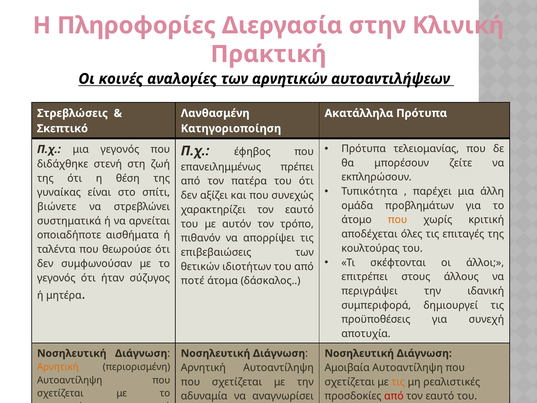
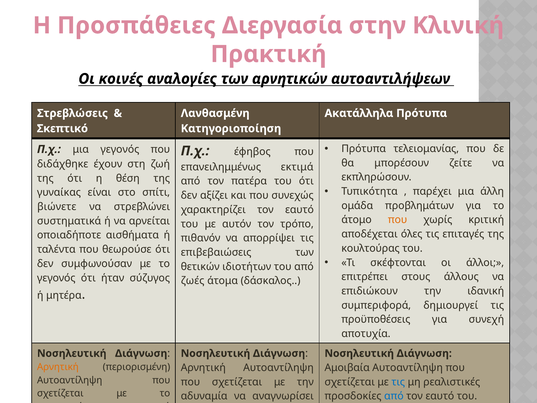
Πληροφορίες: Πληροφορίες -> Προσπάθειες
στενή: στενή -> έχουν
πρέπει: πρέπει -> εκτιμά
ποτέ: ποτέ -> ζωές
περιγράψει: περιγράψει -> επιδιώκουν
τις at (398, 382) colour: orange -> blue
από at (394, 396) colour: red -> blue
